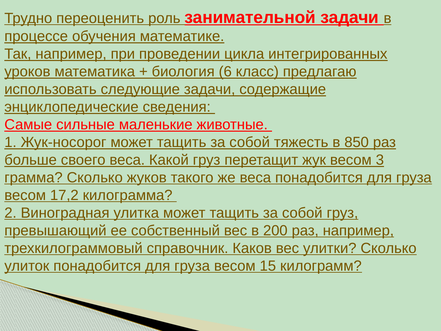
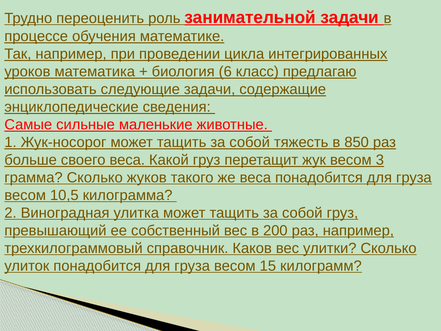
17,2: 17,2 -> 10,5
